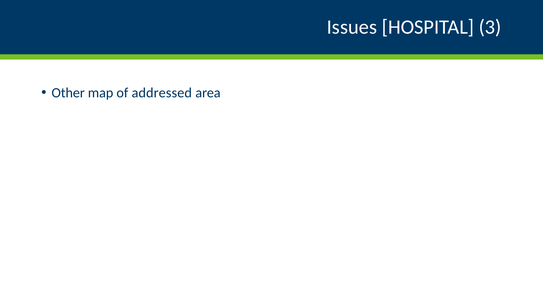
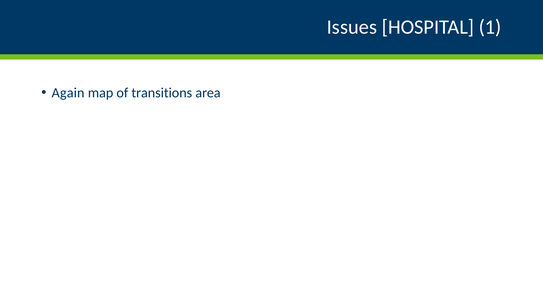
3: 3 -> 1
Other: Other -> Again
addressed: addressed -> transitions
